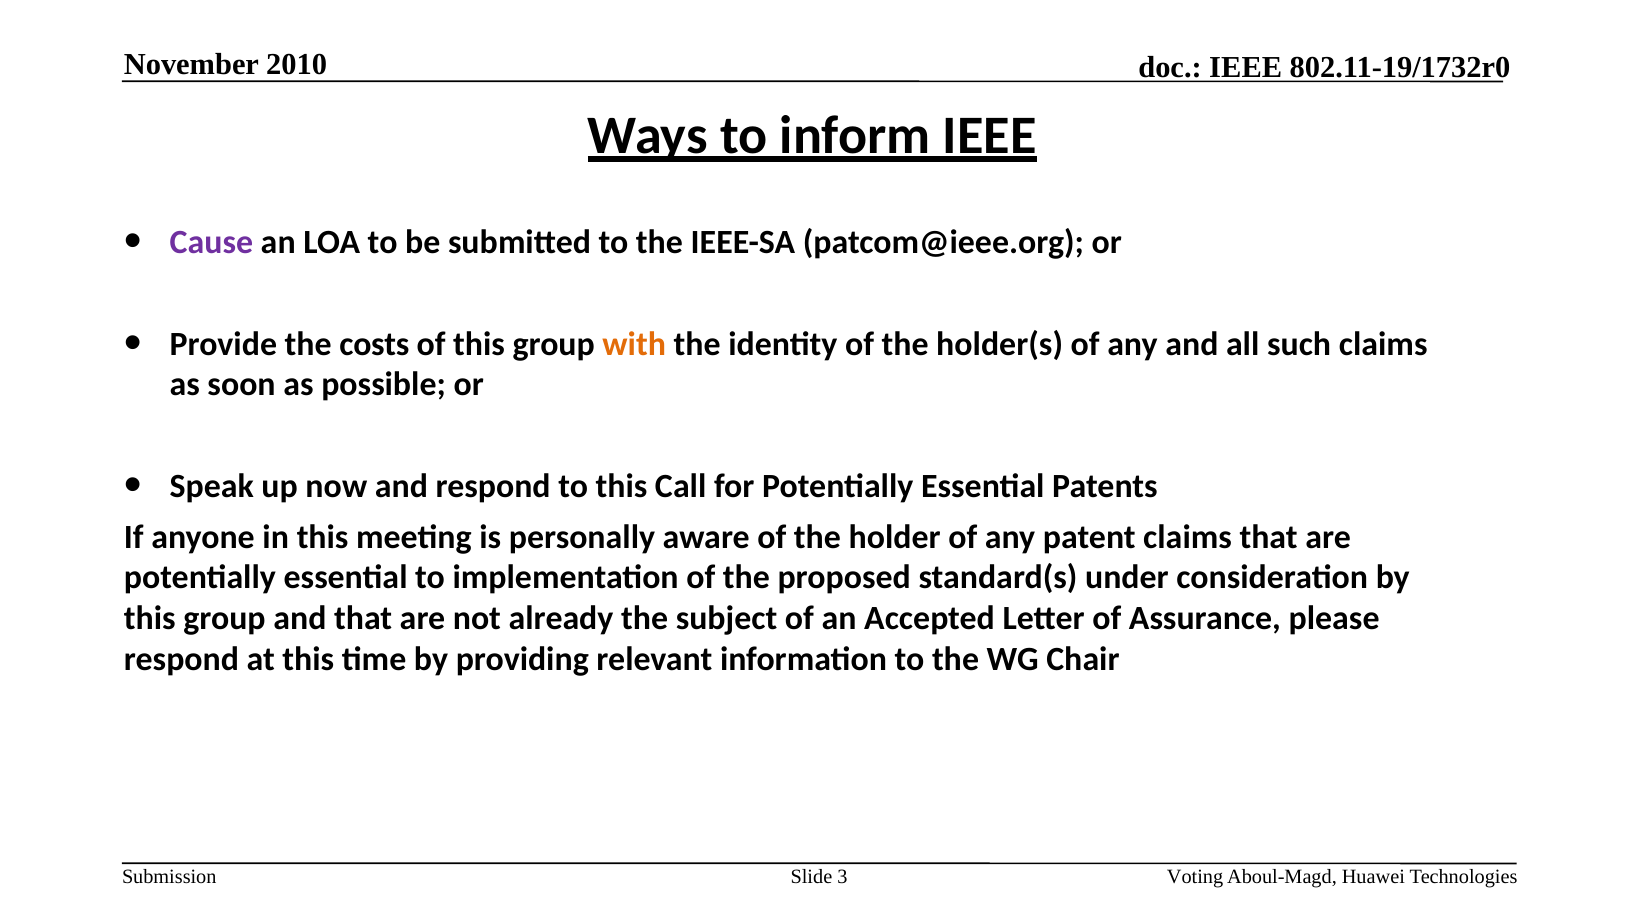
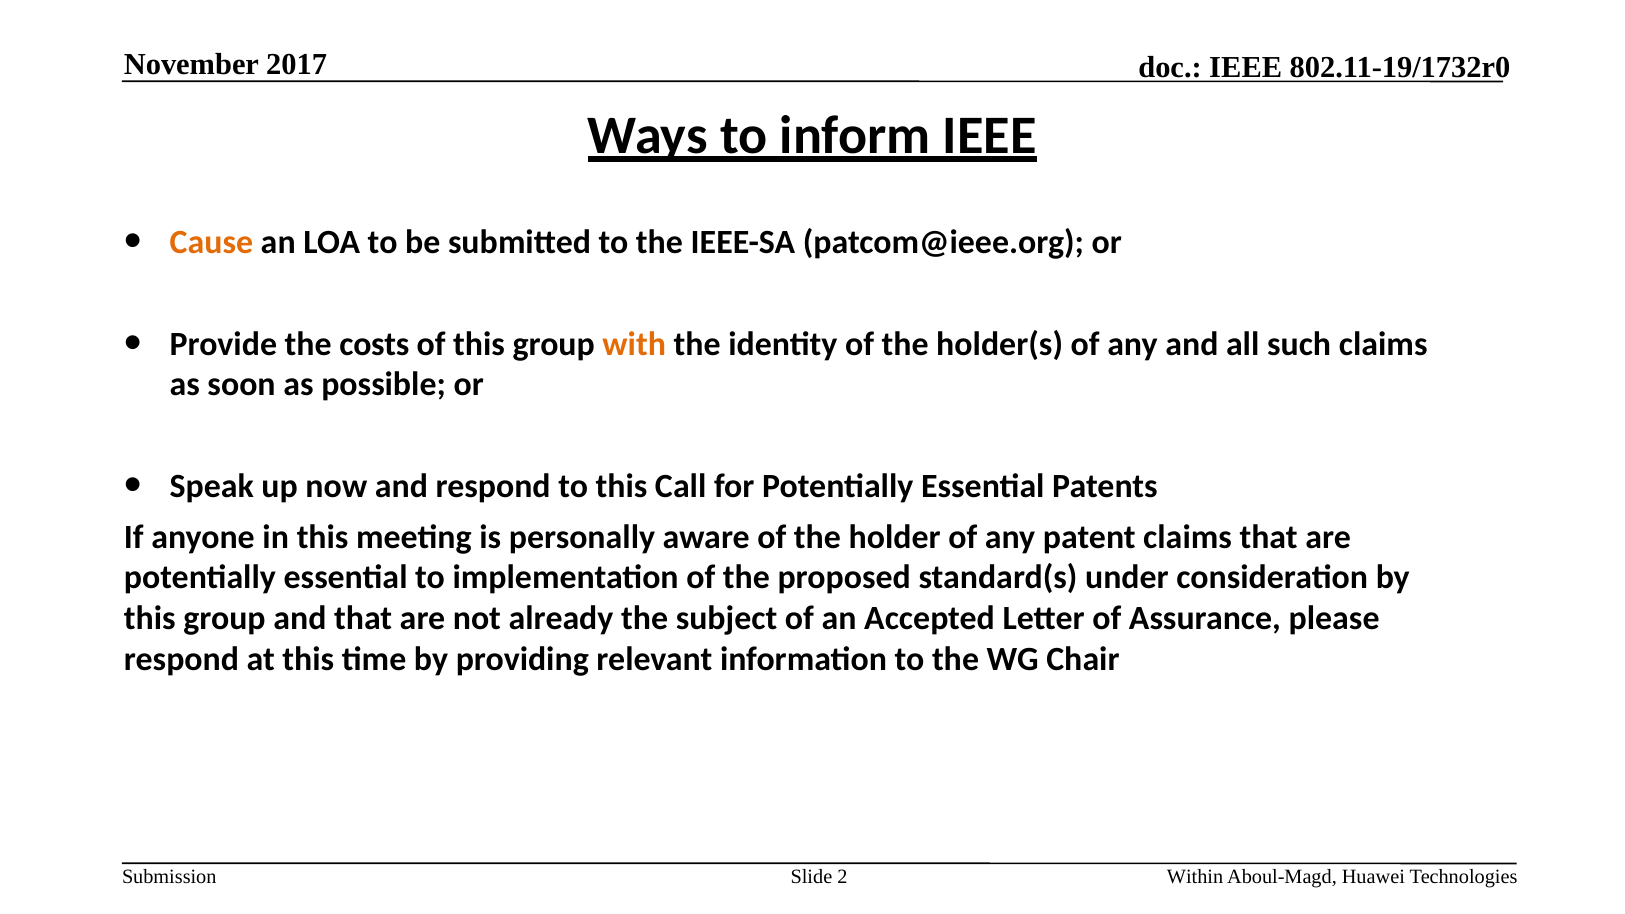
2010: 2010 -> 2017
Cause colour: purple -> orange
3: 3 -> 2
Voting: Voting -> Within
